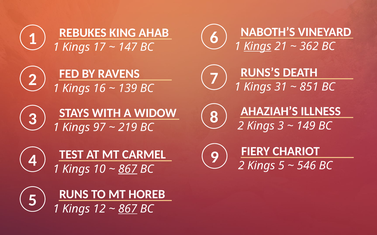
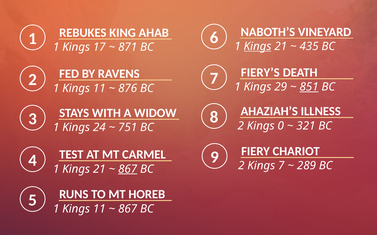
362: 362 -> 435
147: 147 -> 871
RUNS’S: RUNS’S -> FIERY’S
31: 31 -> 29
851 underline: none -> present
16 at (99, 88): 16 -> 11
139: 139 -> 876
Kings 3: 3 -> 0
149: 149 -> 321
97: 97 -> 24
219: 219 -> 751
Kings 5: 5 -> 7
546: 546 -> 289
10 at (99, 169): 10 -> 21
12 at (99, 209): 12 -> 11
867 at (128, 209) underline: present -> none
